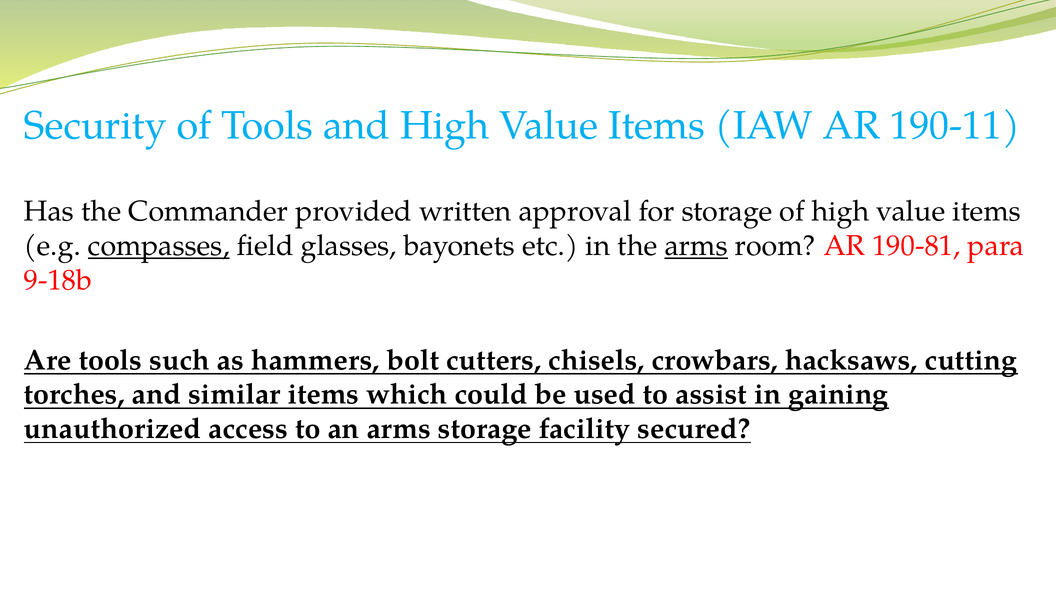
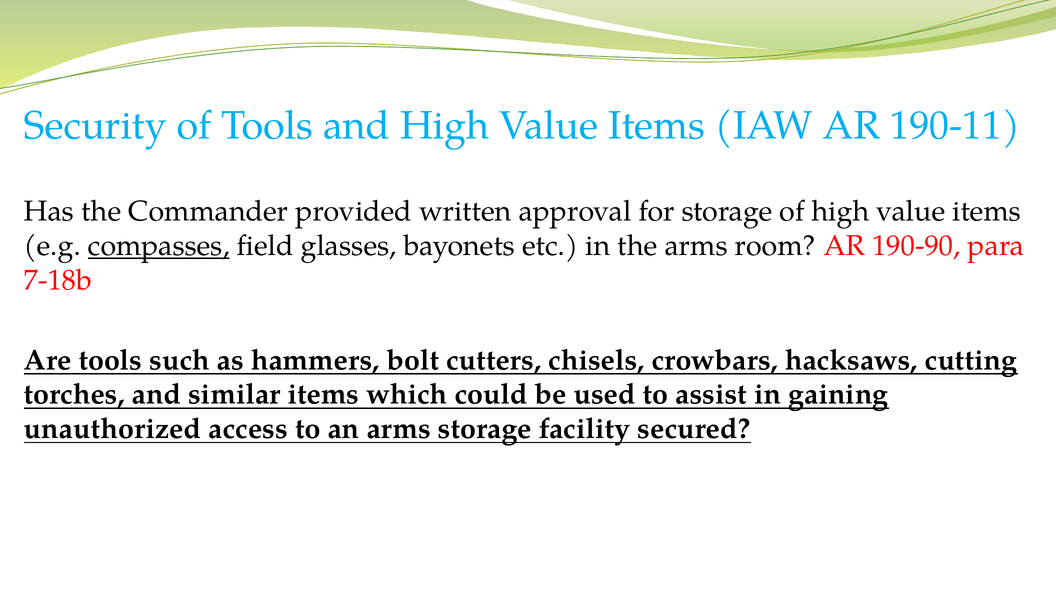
arms at (696, 246) underline: present -> none
190-81: 190-81 -> 190-90
9-18b: 9-18b -> 7-18b
